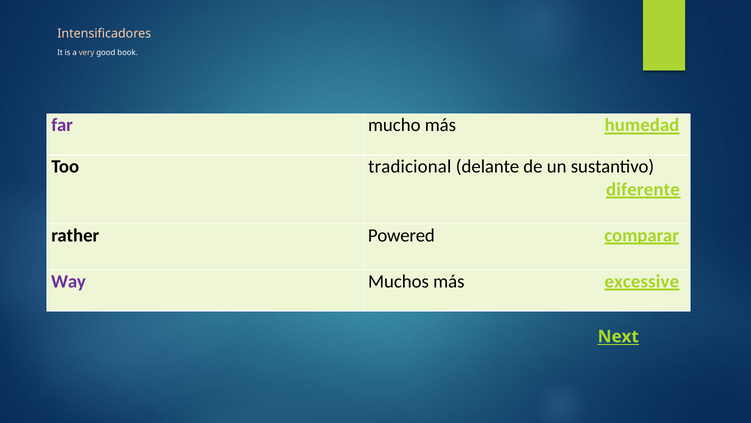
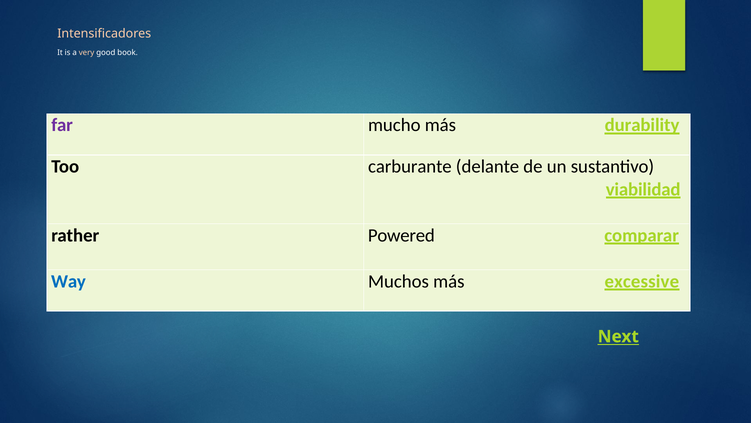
humedad: humedad -> durability
tradicional: tradicional -> carburante
diferente: diferente -> viabilidad
Way colour: purple -> blue
